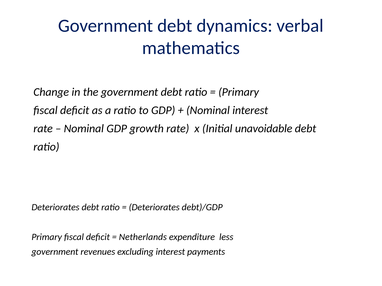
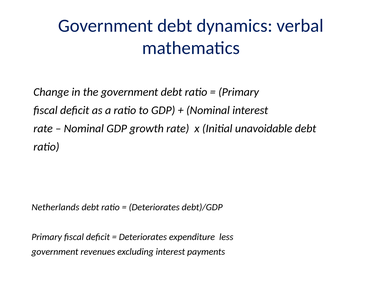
Deteriorates at (55, 208): Deteriorates -> Netherlands
Netherlands at (143, 237): Netherlands -> Deteriorates
